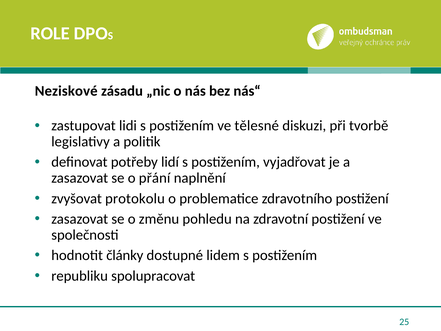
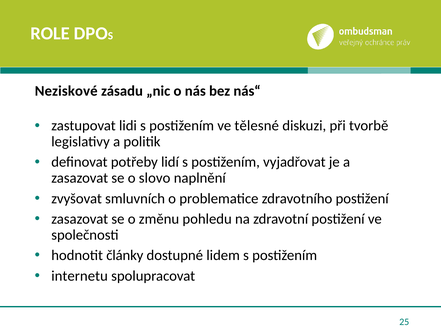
přání: přání -> slovo
protokolu: protokolu -> smluvních
republiku: republiku -> internetu
